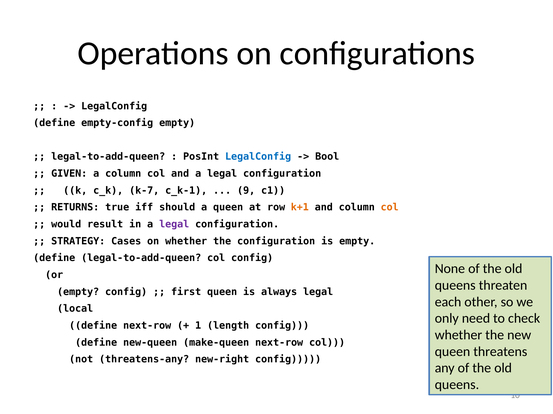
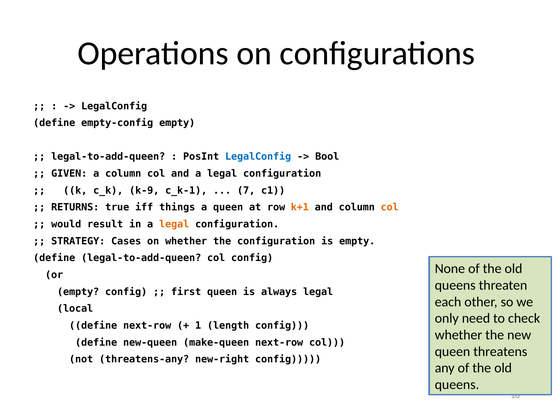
k-7: k-7 -> k-9
9: 9 -> 7
should: should -> things
legal at (174, 225) colour: purple -> orange
